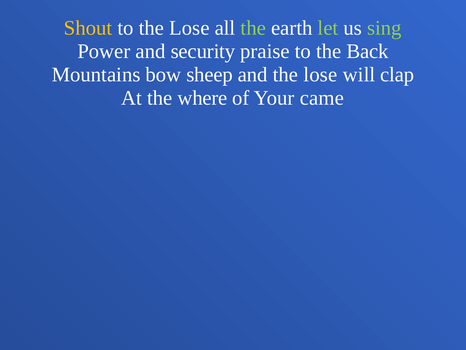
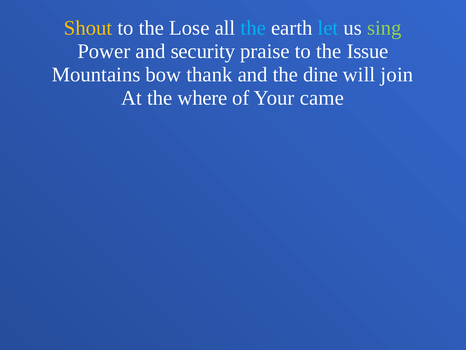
the at (253, 28) colour: light green -> light blue
let colour: light green -> light blue
Back: Back -> Issue
sheep: sheep -> thank
and the lose: lose -> dine
clap: clap -> join
